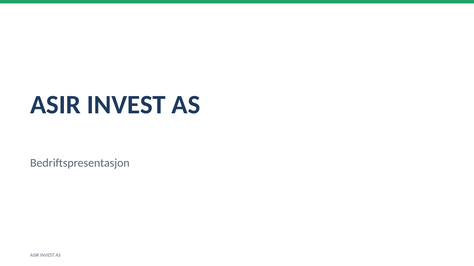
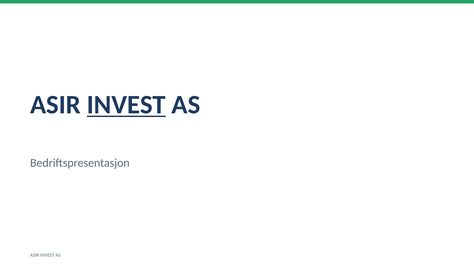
INVEST at (126, 105) underline: none -> present
